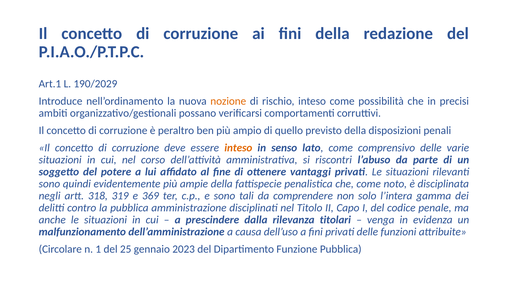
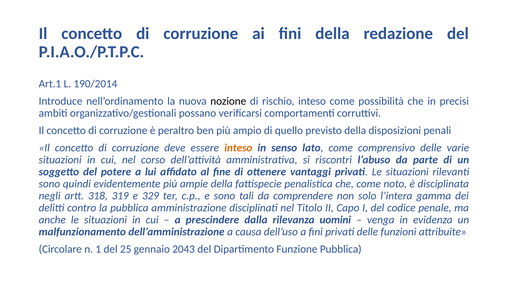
190/2029: 190/2029 -> 190/2014
nozione colour: orange -> black
369: 369 -> 329
titolari: titolari -> uomini
2023: 2023 -> 2043
